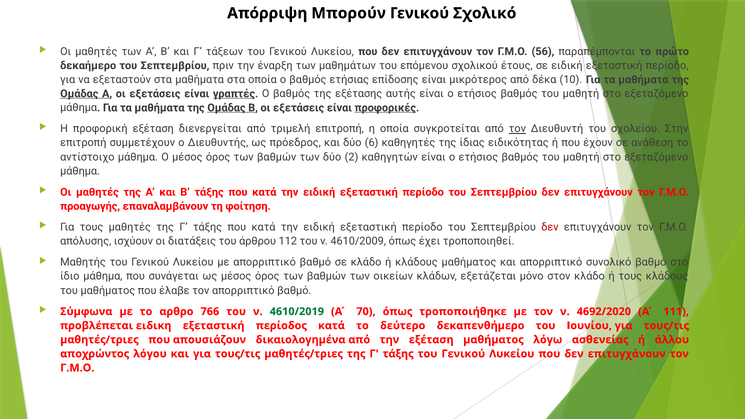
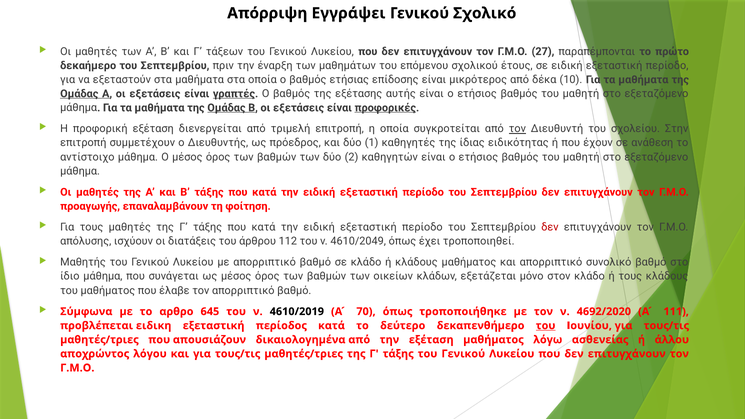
Μπορούν: Μπορούν -> Εγγράψει
56: 56 -> 27
6: 6 -> 1
4610/2009: 4610/2009 -> 4610/2049
766: 766 -> 645
4610/2019 colour: green -> black
του at (546, 326) underline: none -> present
